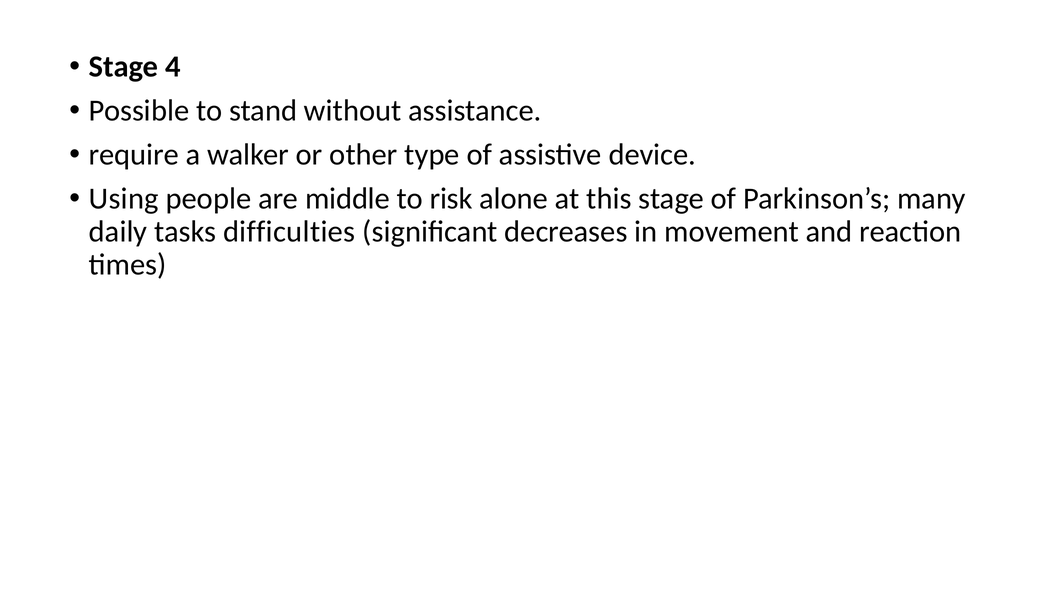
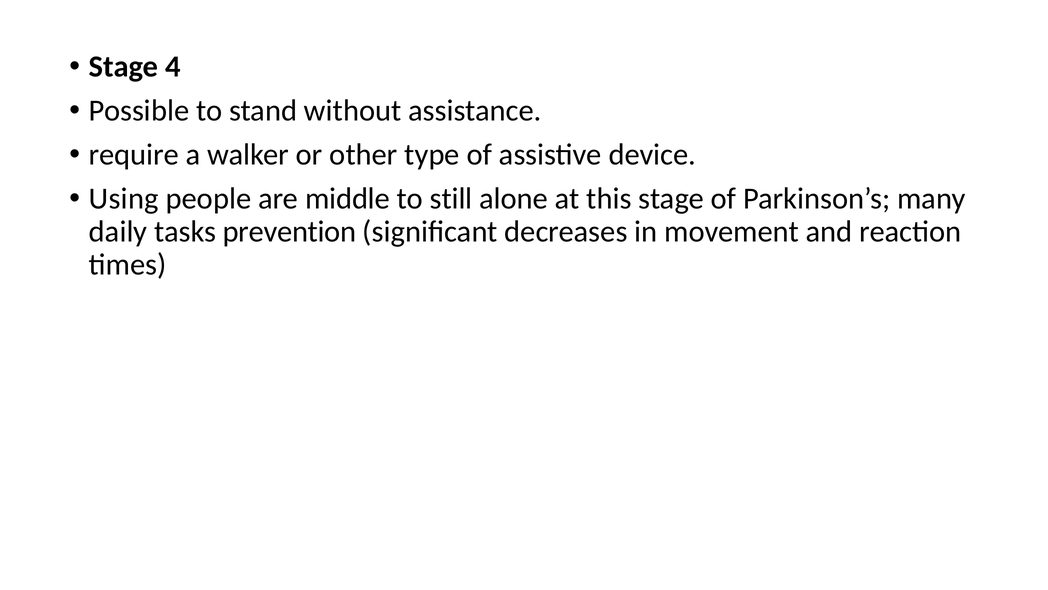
risk: risk -> still
difficulties: difficulties -> prevention
